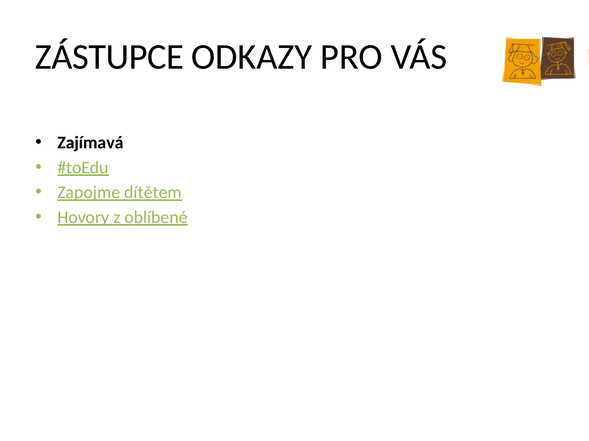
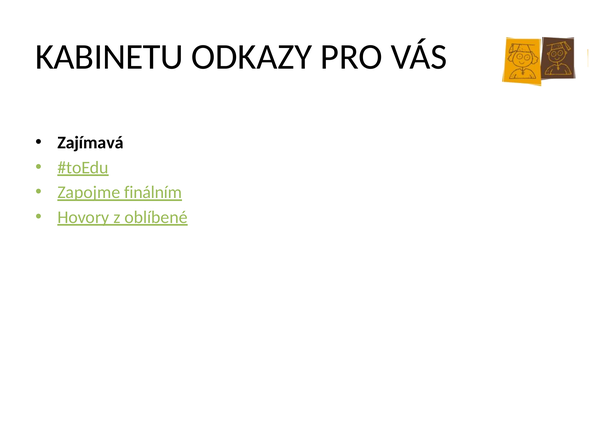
ZÁSTUPCE: ZÁSTUPCE -> KABINETU
dítětem: dítětem -> finálním
